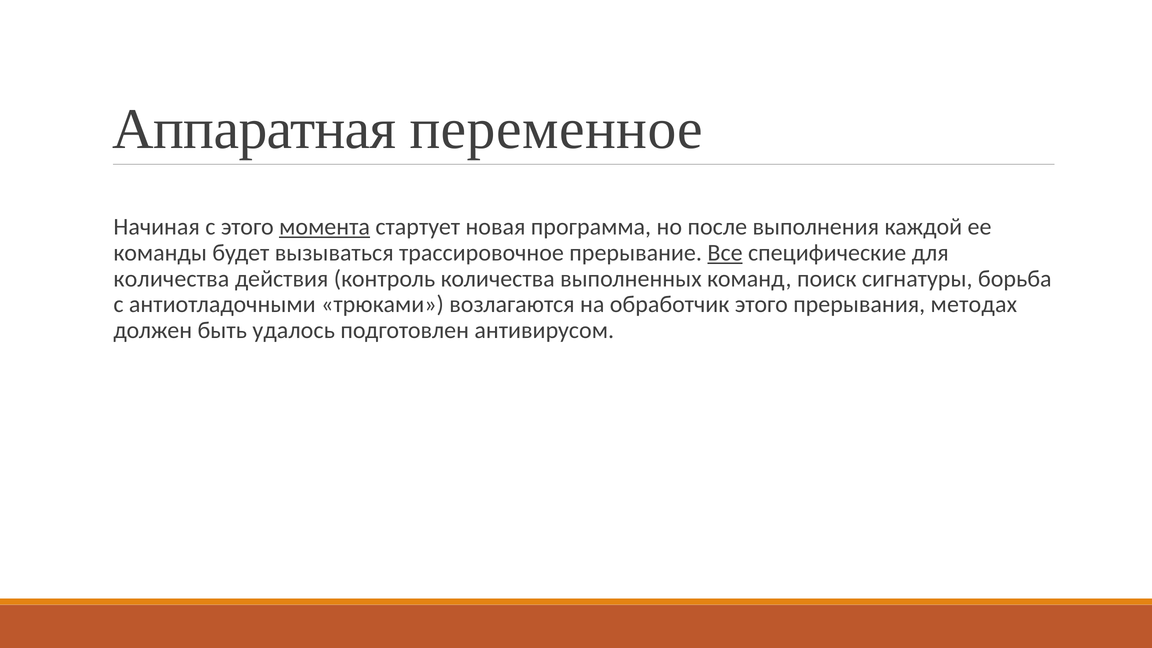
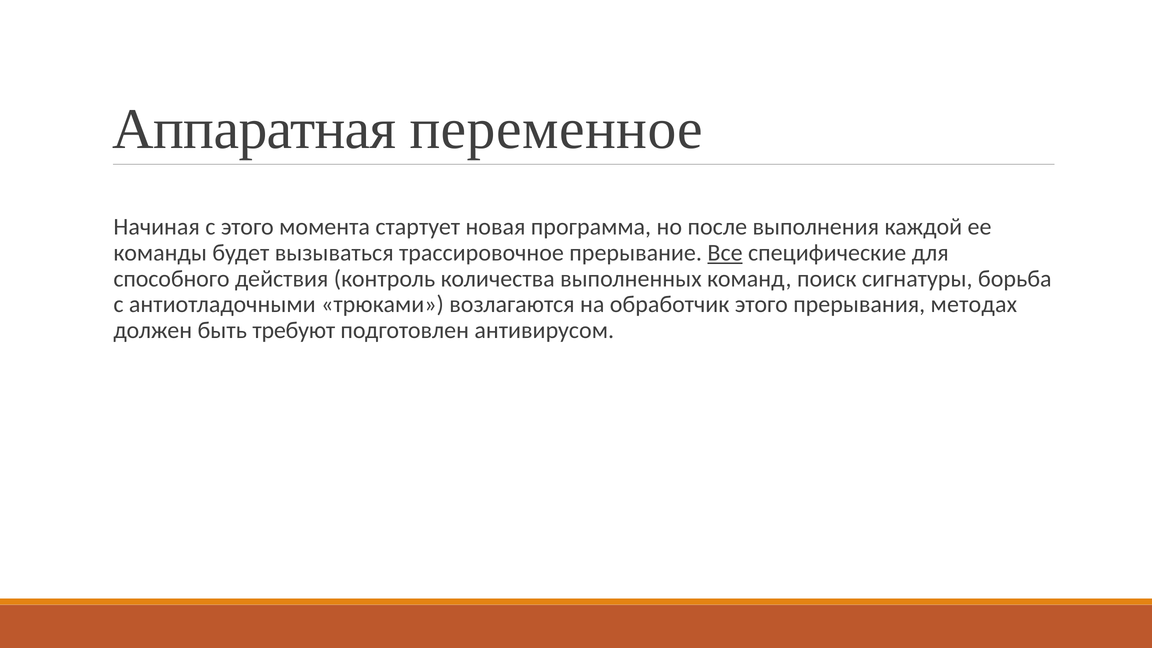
момента underline: present -> none
количества at (171, 279): количества -> способного
удалось: удалось -> требуют
